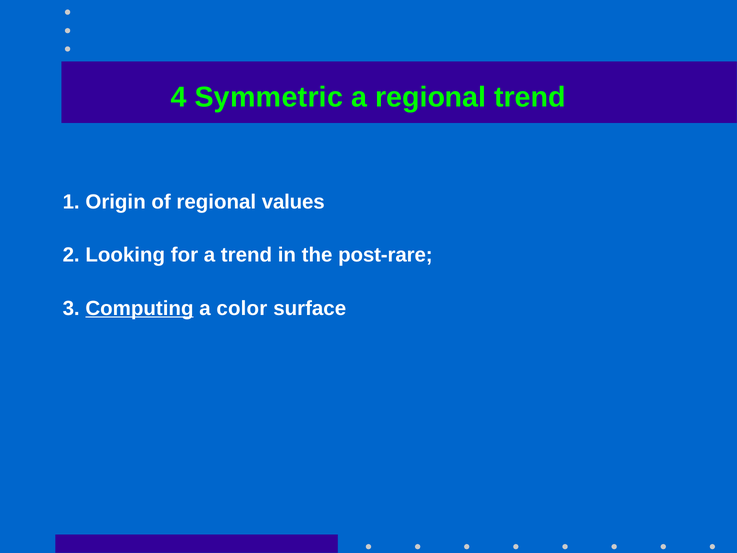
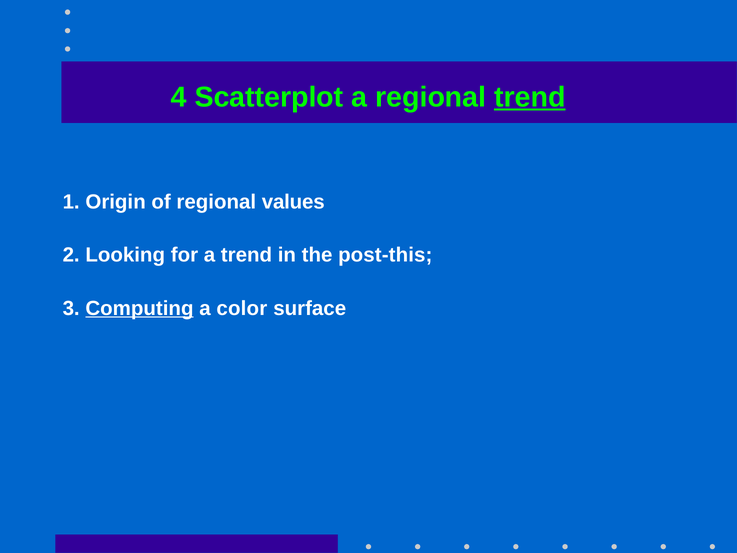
Symmetric: Symmetric -> Scatterplot
trend at (530, 97) underline: none -> present
post-rare: post-rare -> post-this
